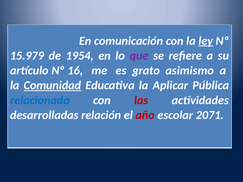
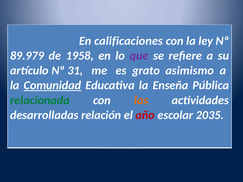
comunicación: comunicación -> calificaciones
ley underline: present -> none
15.979: 15.979 -> 89.979
1954: 1954 -> 1958
16: 16 -> 31
Aplicar: Aplicar -> Enseña
relacionada colour: blue -> green
las colour: red -> orange
2071: 2071 -> 2035
